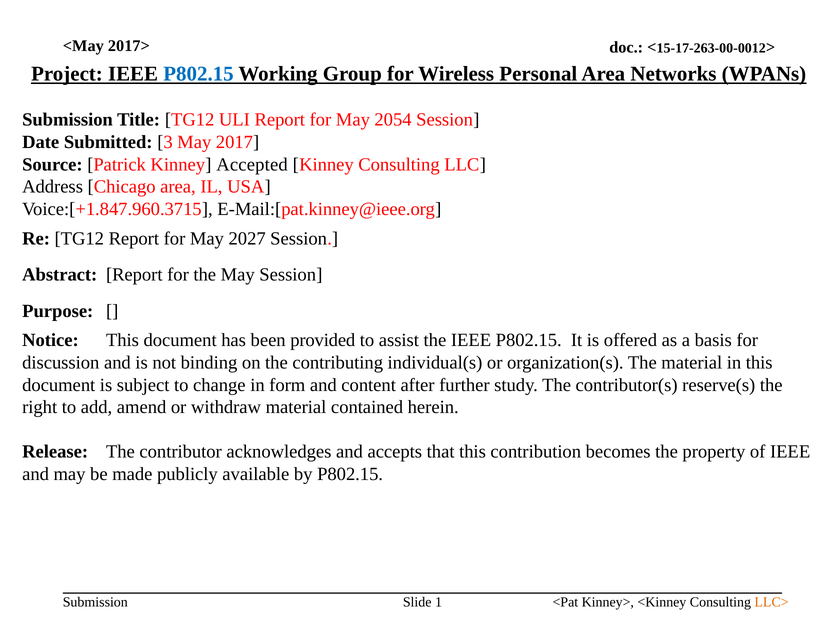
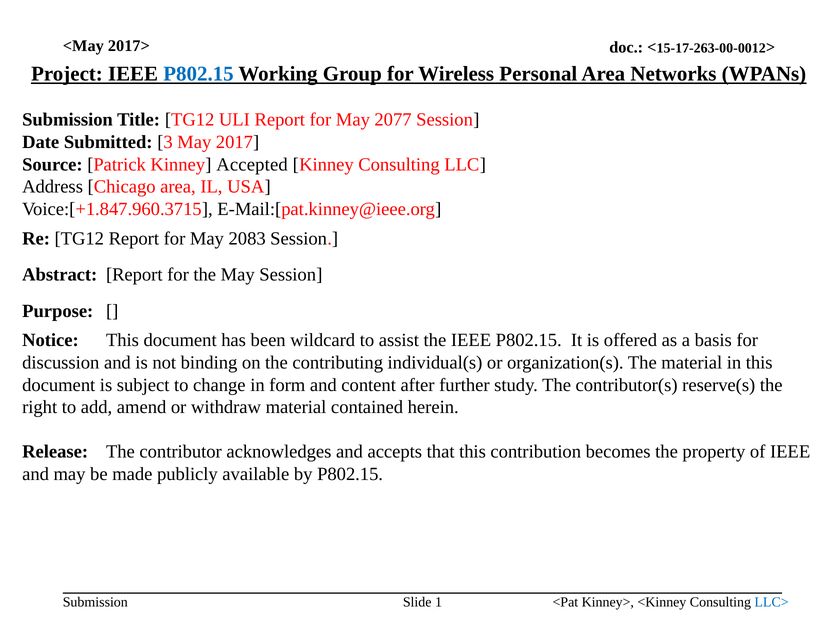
2054: 2054 -> 2077
2027: 2027 -> 2083
provided: provided -> wildcard
LLC> colour: orange -> blue
